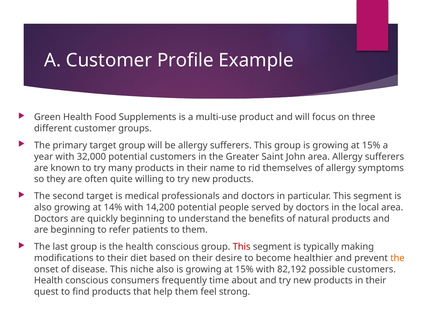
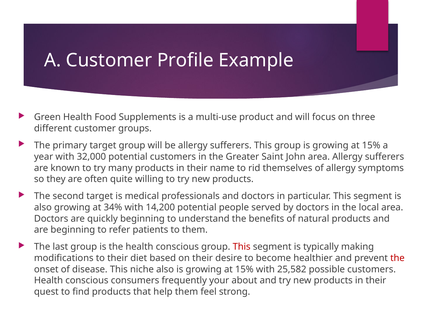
14%: 14% -> 34%
the at (397, 258) colour: orange -> red
82,192: 82,192 -> 25,582
time: time -> your
